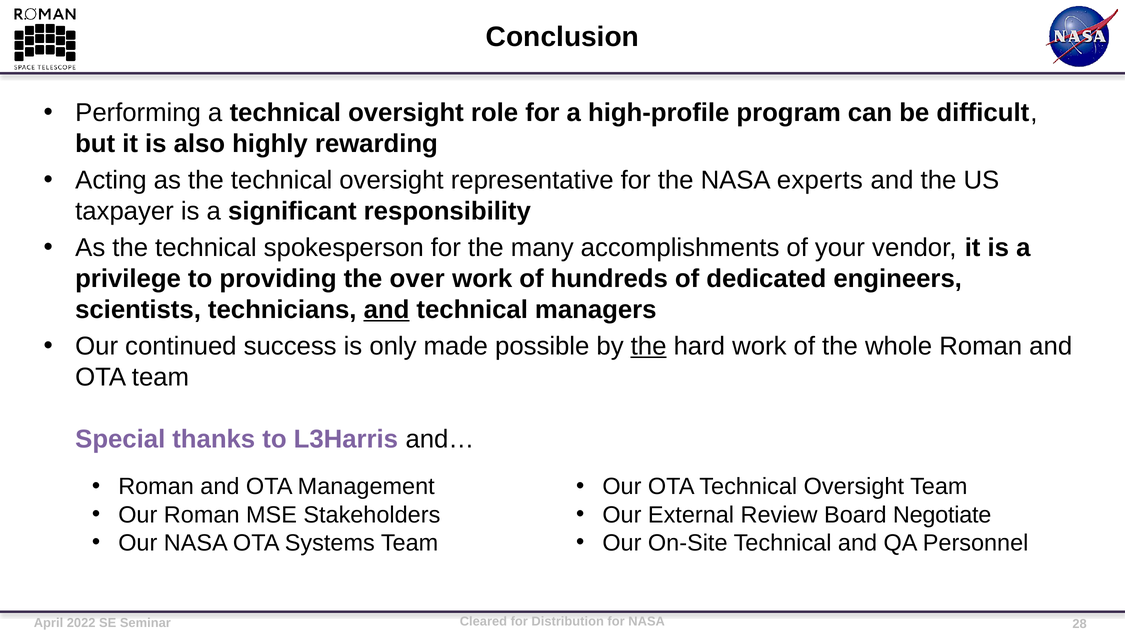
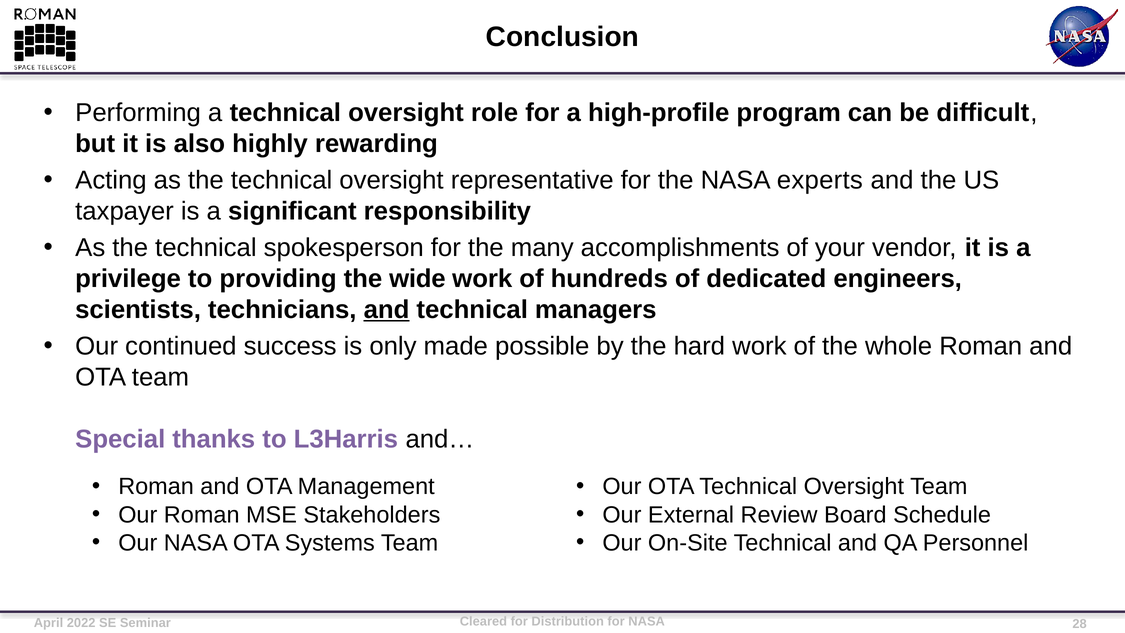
over: over -> wide
the at (649, 346) underline: present -> none
Negotiate: Negotiate -> Schedule
